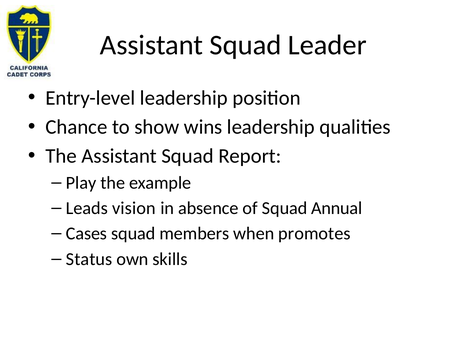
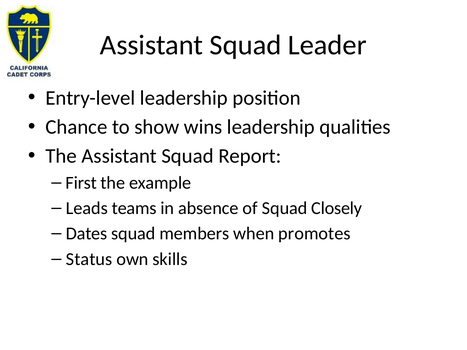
Play: Play -> First
vision: vision -> teams
Annual: Annual -> Closely
Cases: Cases -> Dates
